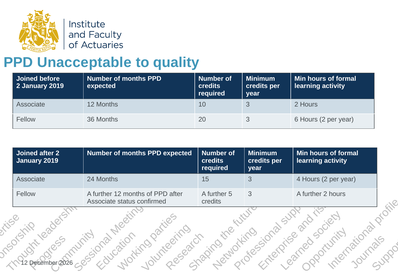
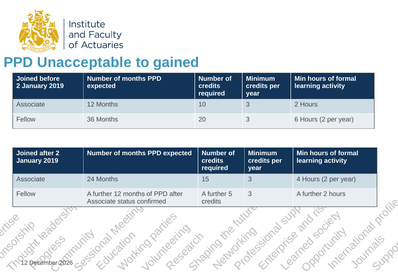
quality: quality -> gained
